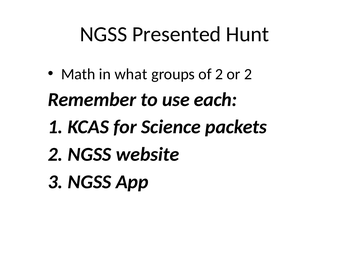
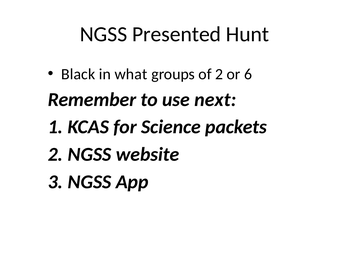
Math: Math -> Black
or 2: 2 -> 6
each: each -> next
